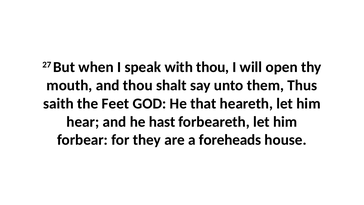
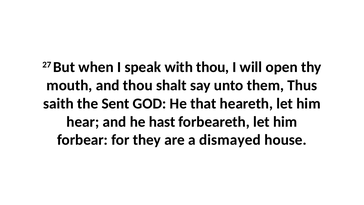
Feet: Feet -> Sent
foreheads: foreheads -> dismayed
